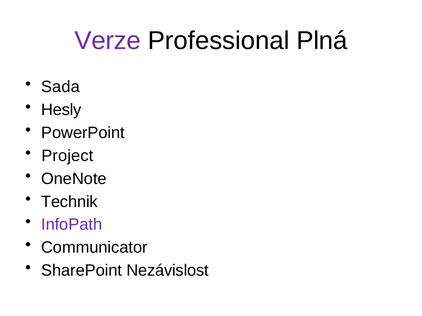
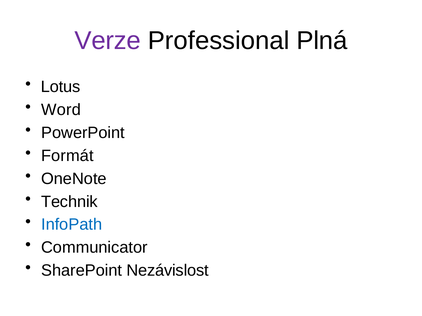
Sada: Sada -> Lotus
Hesly: Hesly -> Word
Project: Project -> Formát
InfoPath colour: purple -> blue
